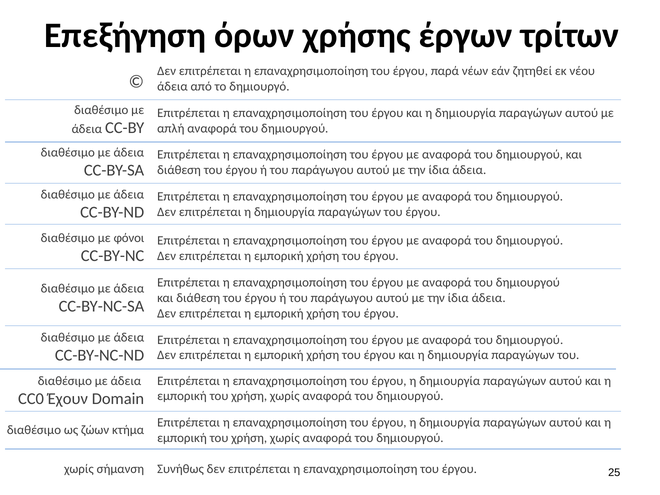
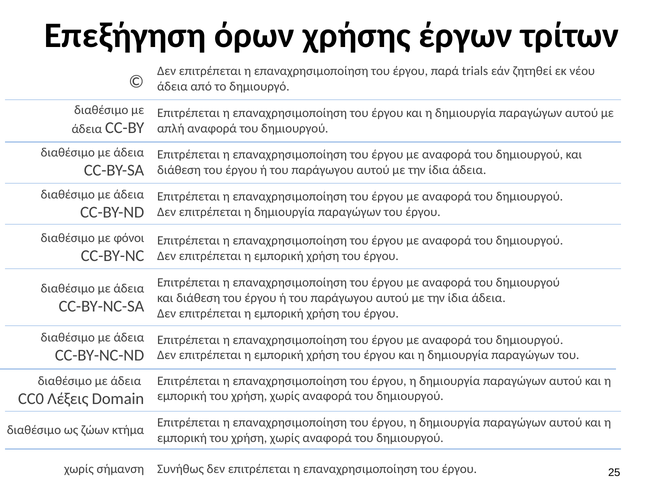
νέων: νέων -> trials
Έχουν: Έχουν -> Λέξεις
